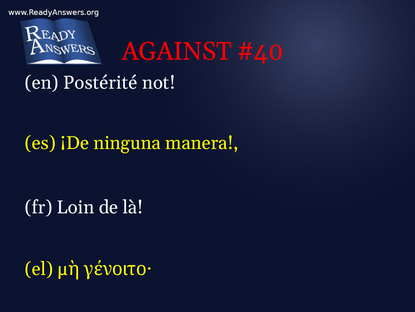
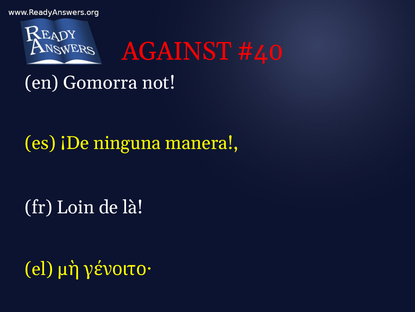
Postérité: Postérité -> Gomorra
